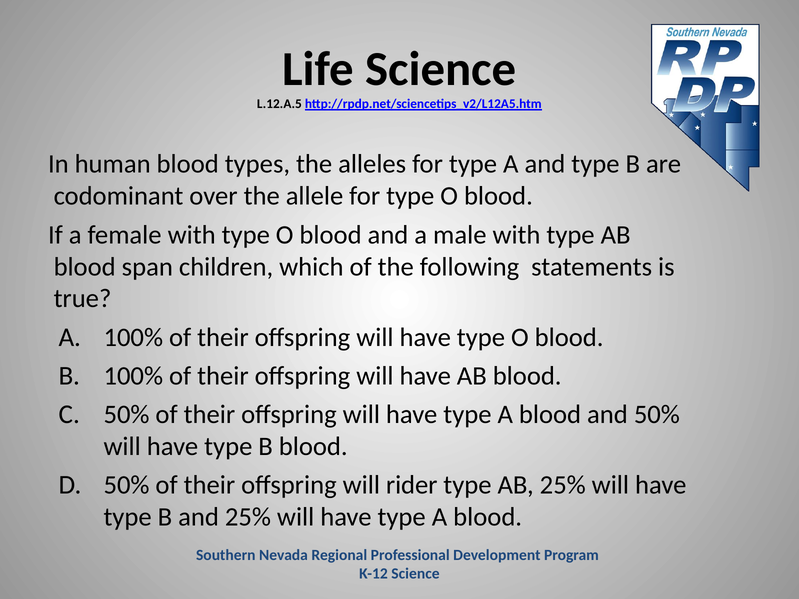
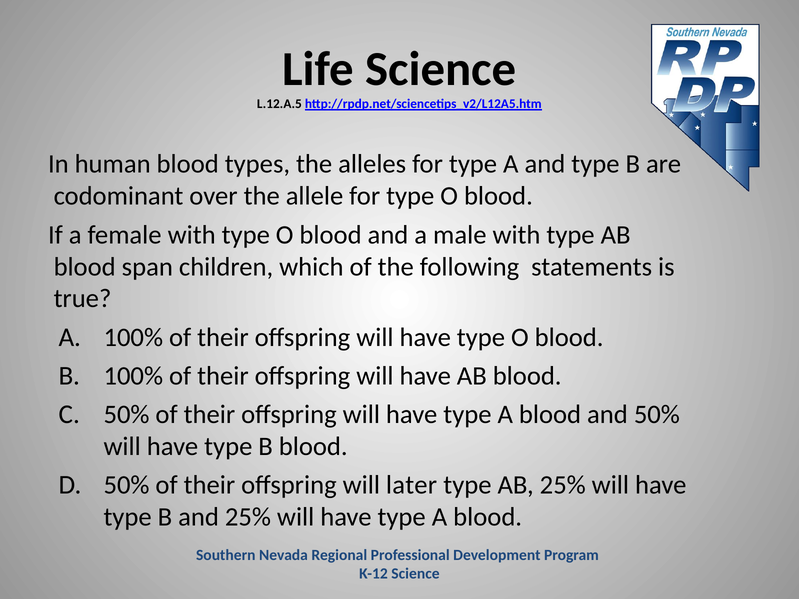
rider: rider -> later
